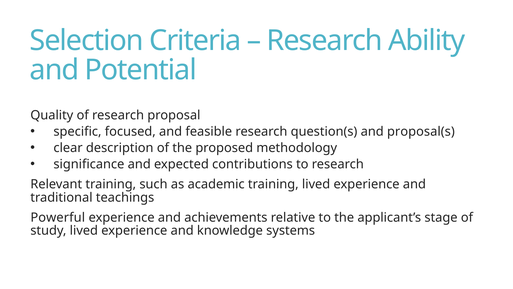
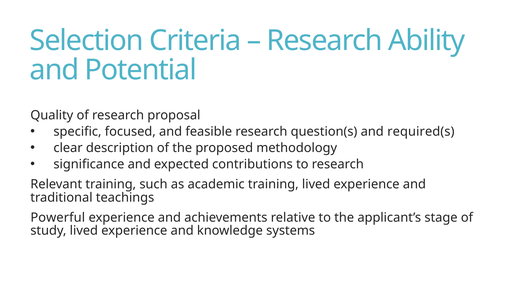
proposal(s: proposal(s -> required(s
